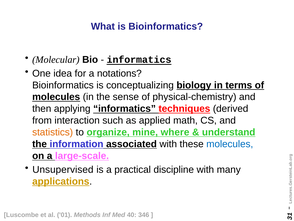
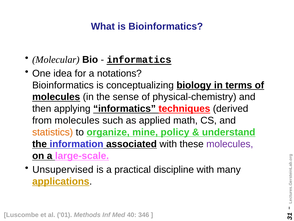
from interaction: interaction -> molecules
where: where -> policy
molecules at (230, 144) colour: blue -> purple
